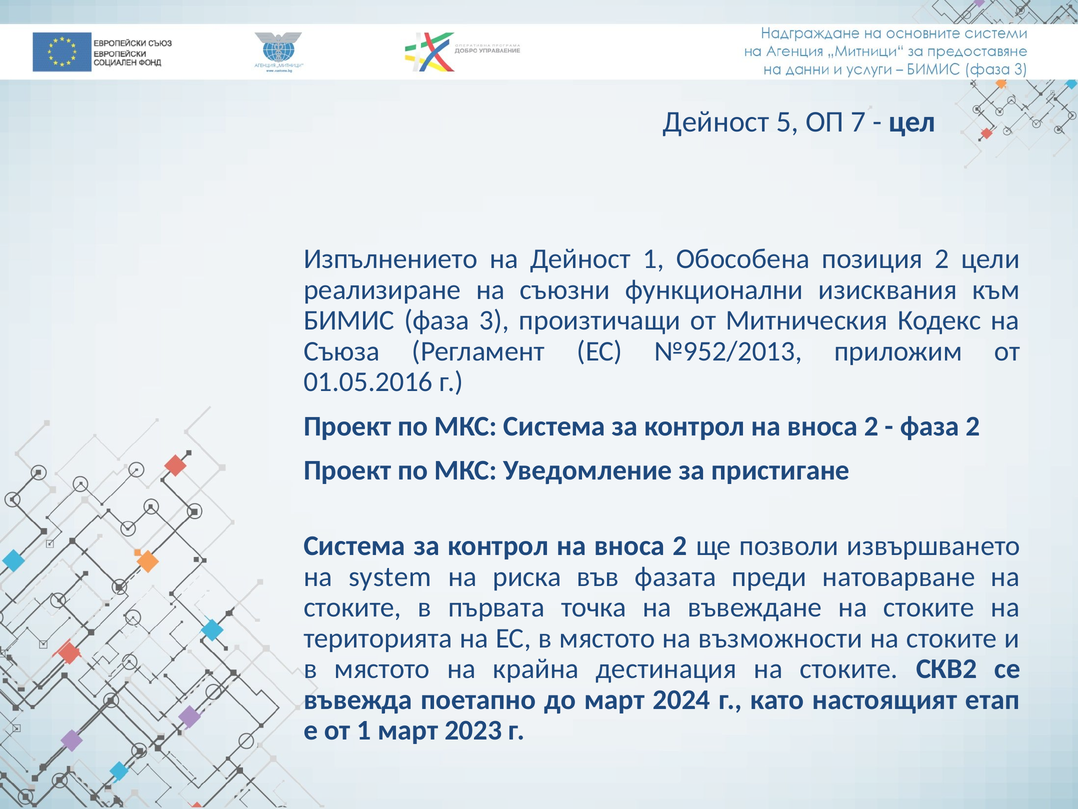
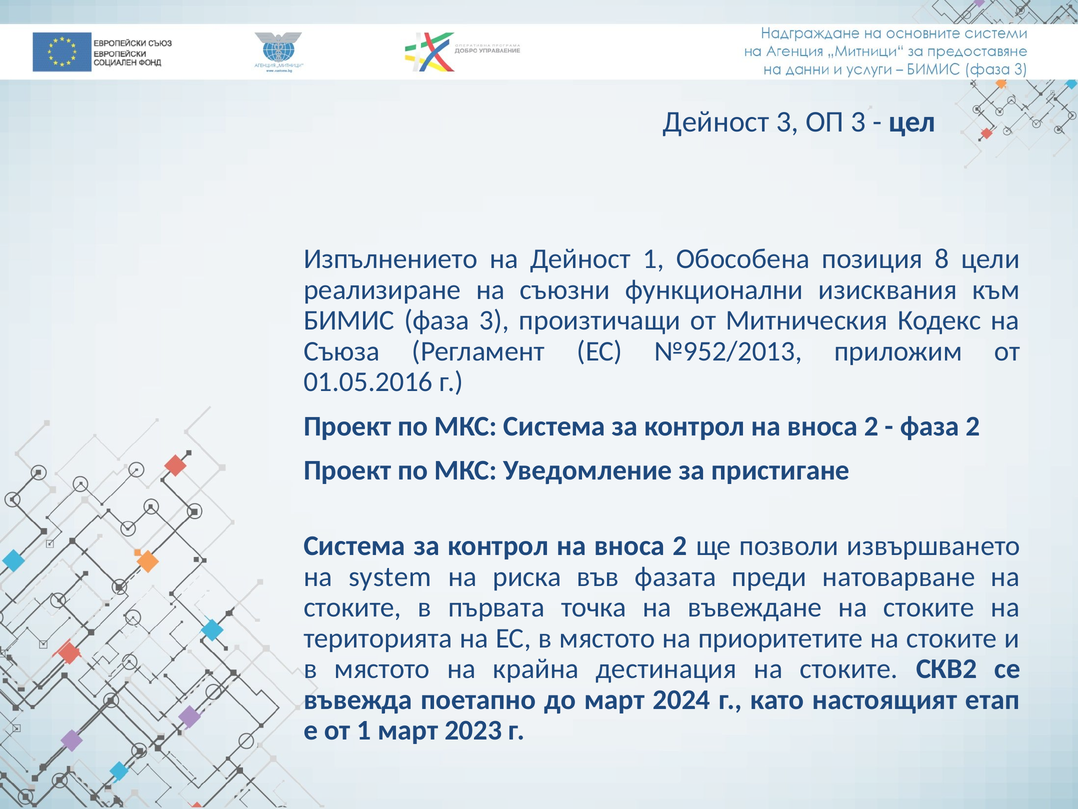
Дейност 5: 5 -> 3
ОП 7: 7 -> 3
позиция 2: 2 -> 8
възможности: възможности -> приоритетите
